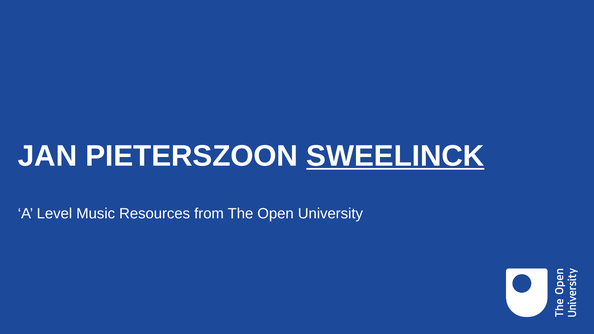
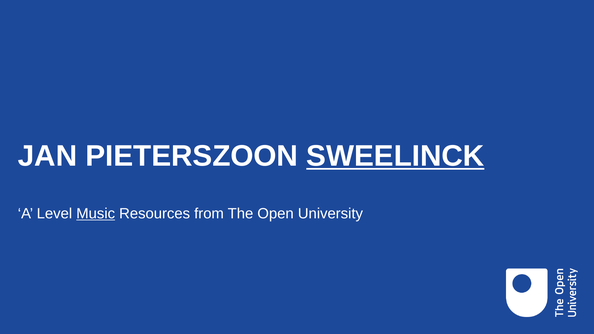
Music underline: none -> present
